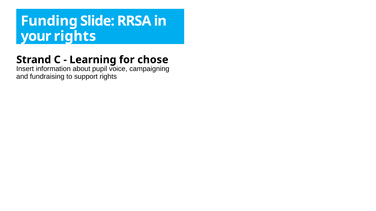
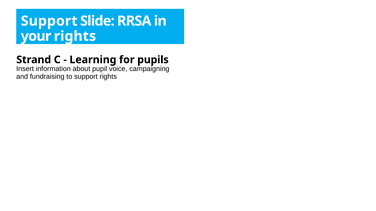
Funding at (49, 21): Funding -> Support
chose: chose -> pupils
